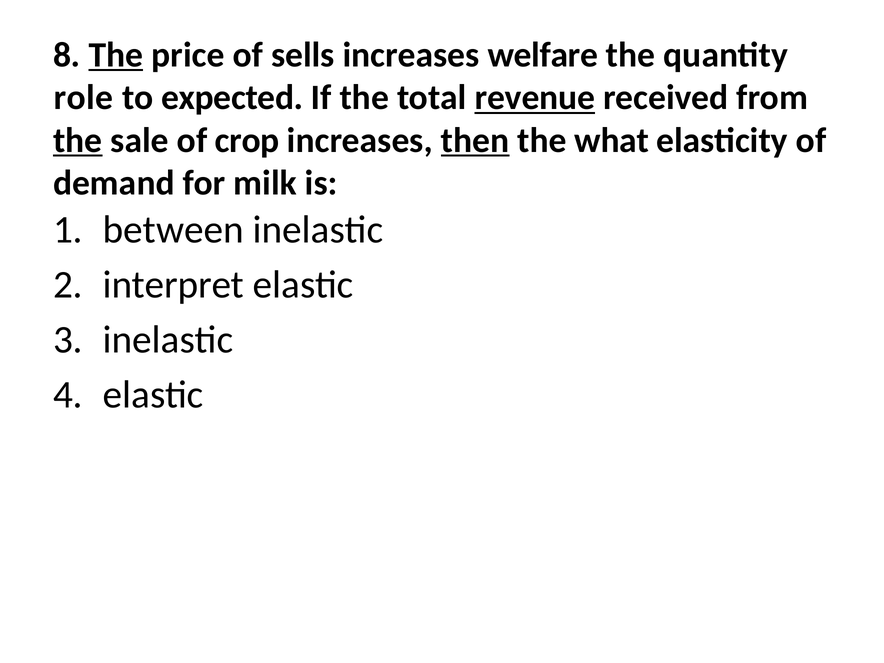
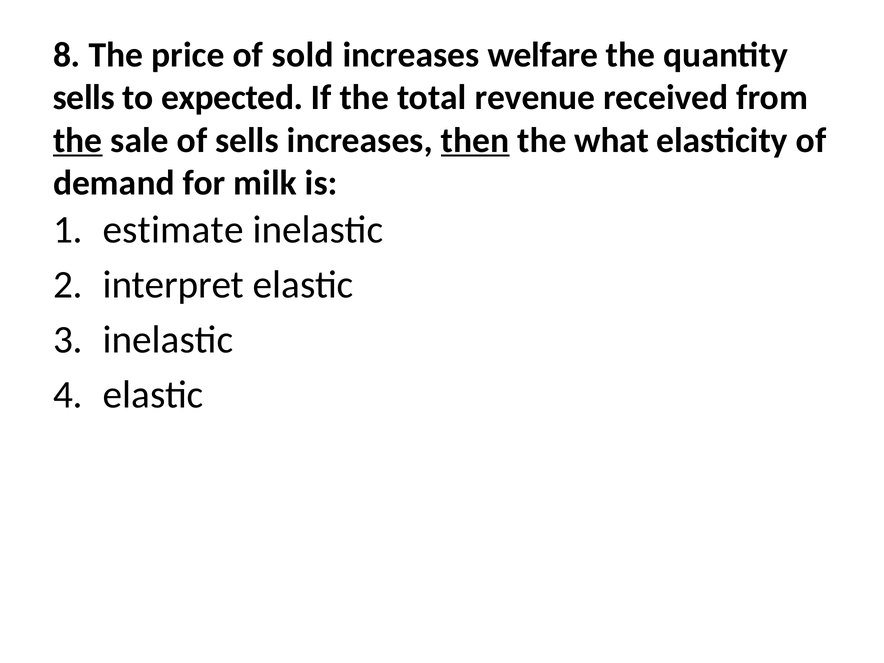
The at (116, 55) underline: present -> none
sells: sells -> sold
role at (83, 98): role -> sells
revenue underline: present -> none
of crop: crop -> sells
between: between -> estimate
